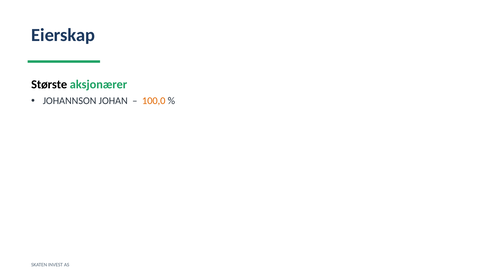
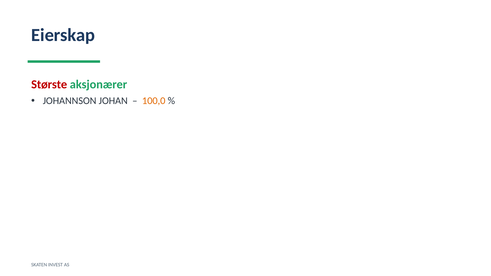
Største colour: black -> red
